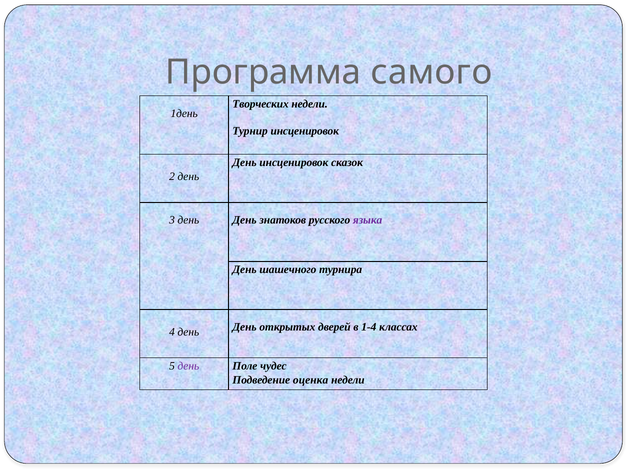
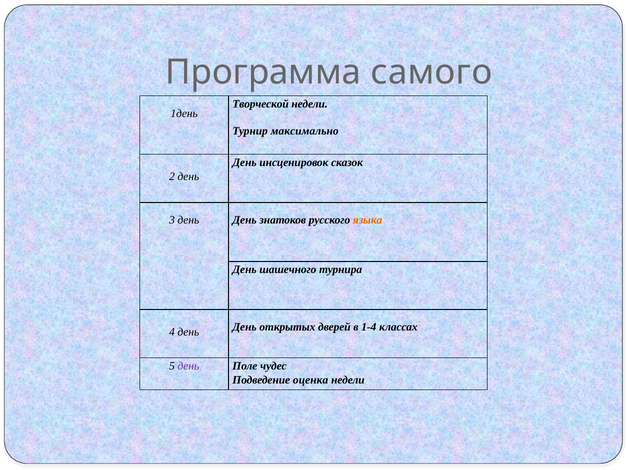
Творческих: Творческих -> Творческой
Турнир инсценировок: инсценировок -> максимально
языка colour: purple -> orange
